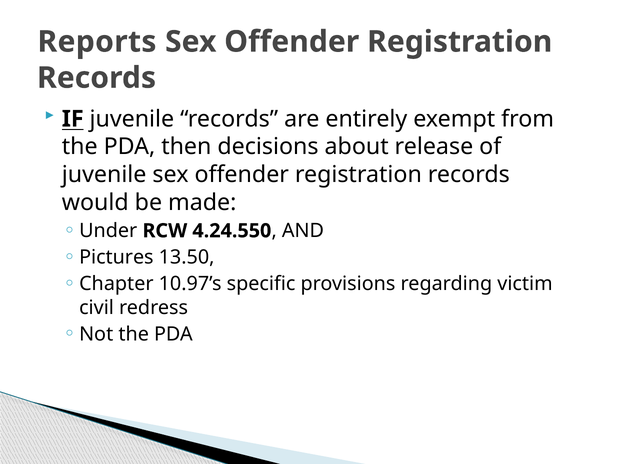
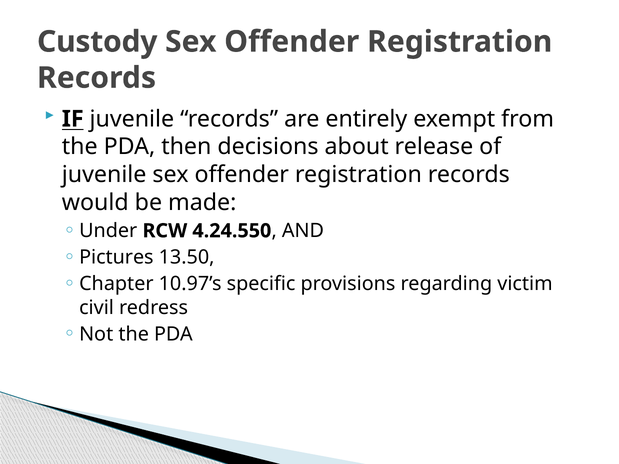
Reports: Reports -> Custody
